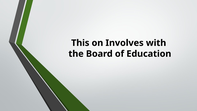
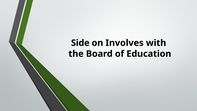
This: This -> Side
